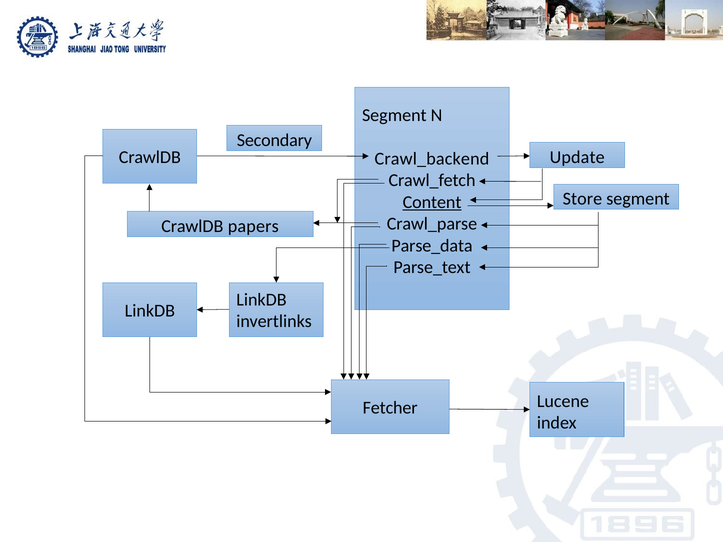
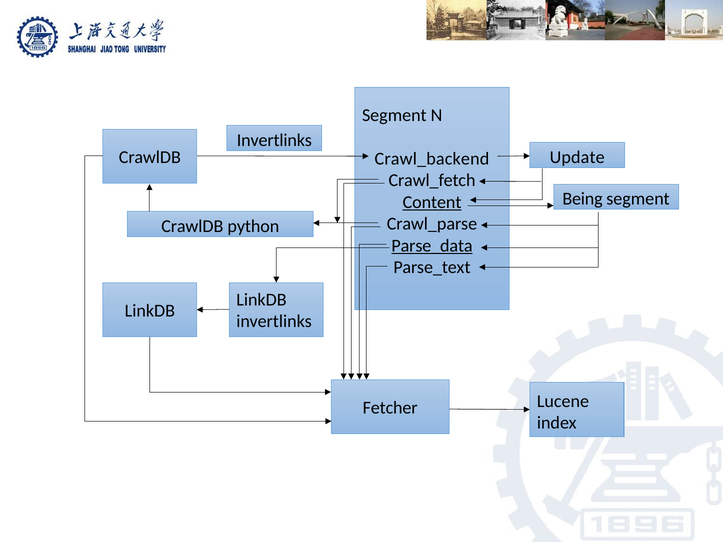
Secondary at (274, 140): Secondary -> Invertlinks
Store: Store -> Being
papers: papers -> python
Parse_data underline: none -> present
